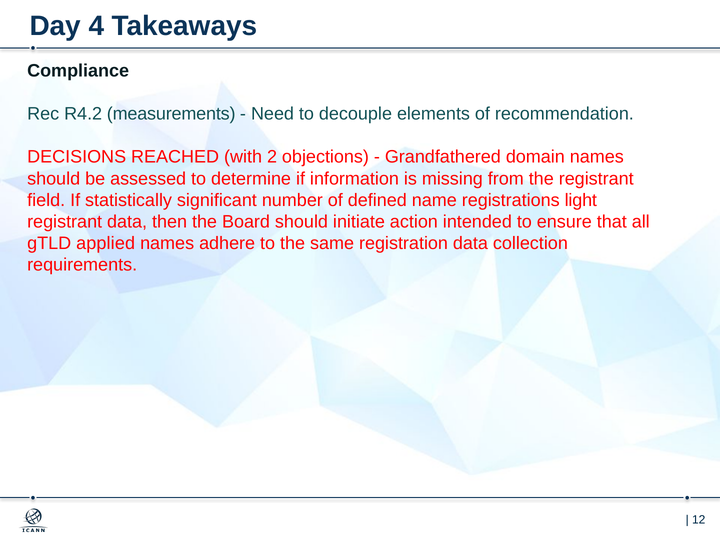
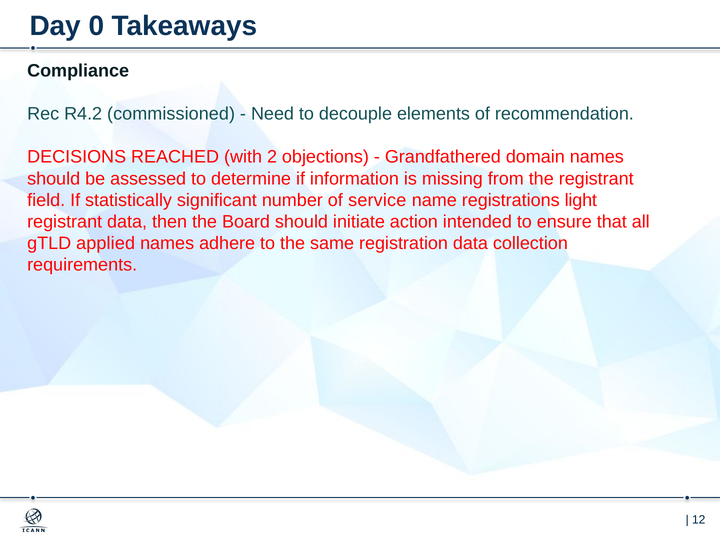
4: 4 -> 0
measurements: measurements -> commissioned
defined: defined -> service
